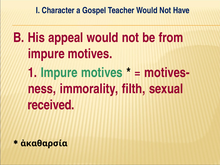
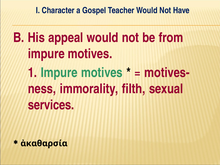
received: received -> services
